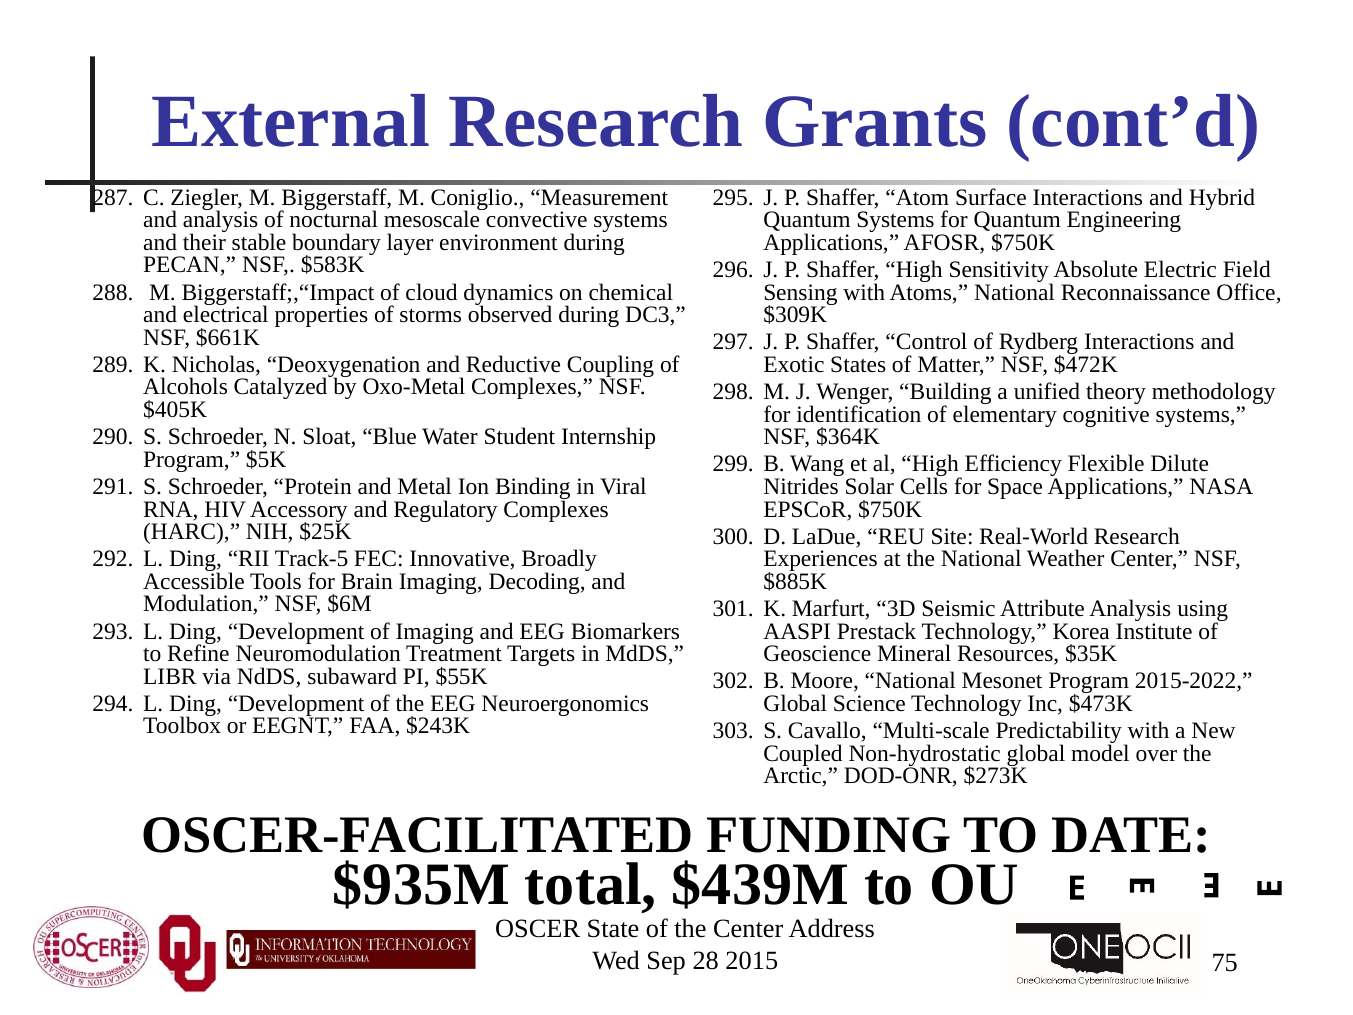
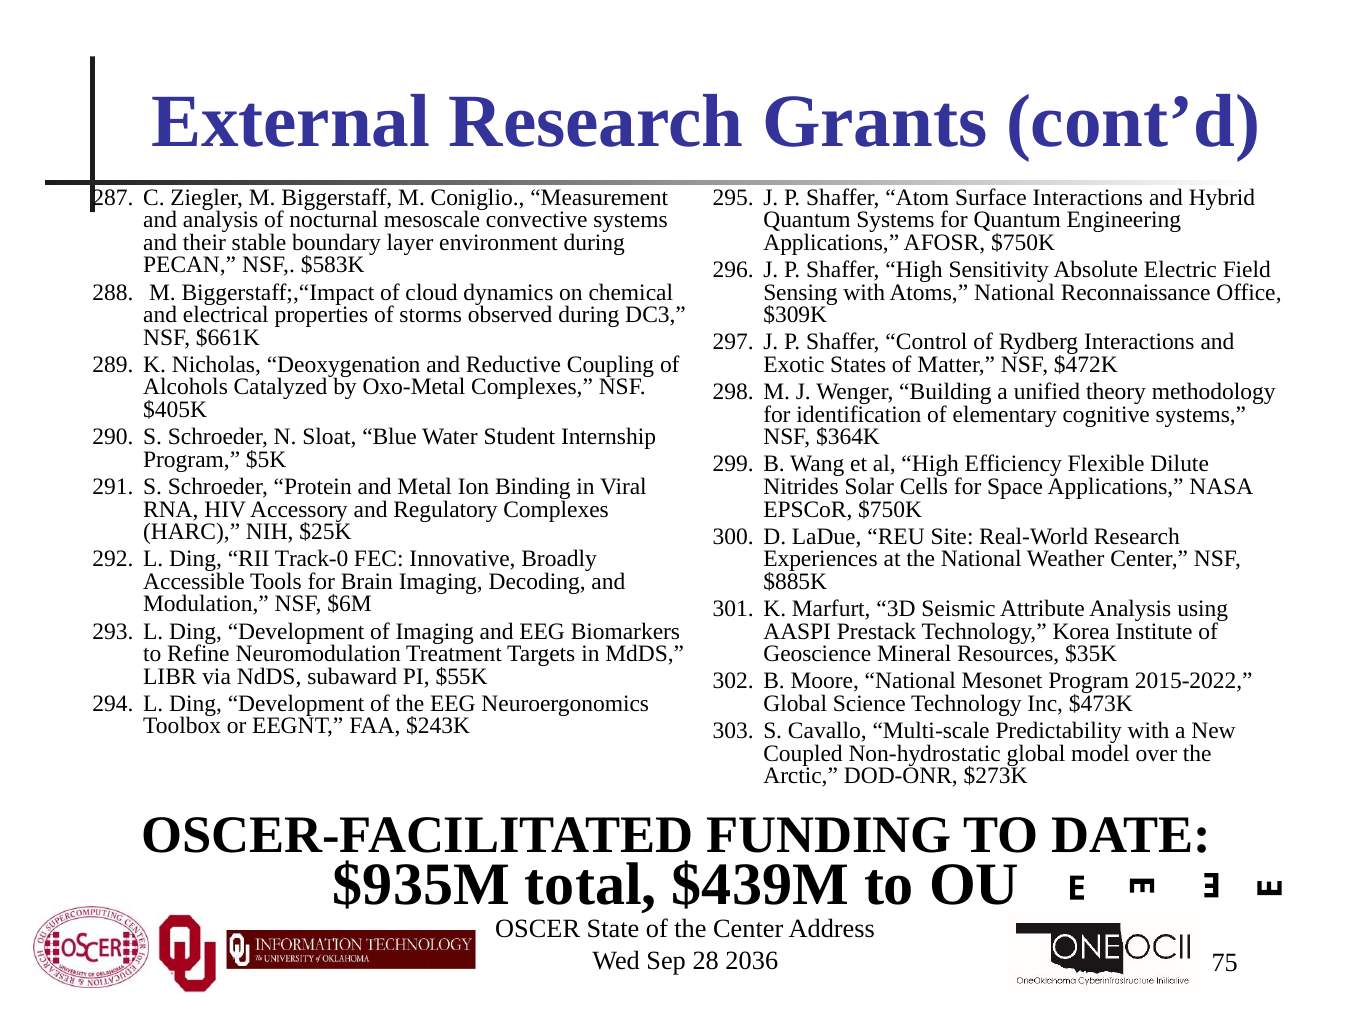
Track-5: Track-5 -> Track-0
2015: 2015 -> 2036
